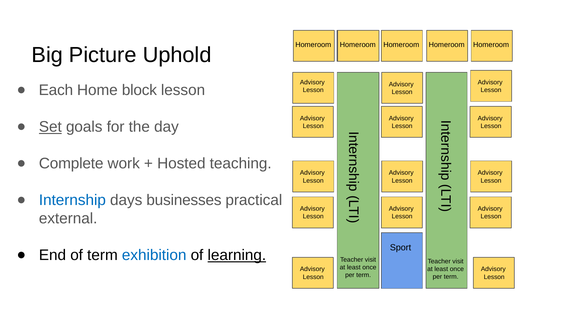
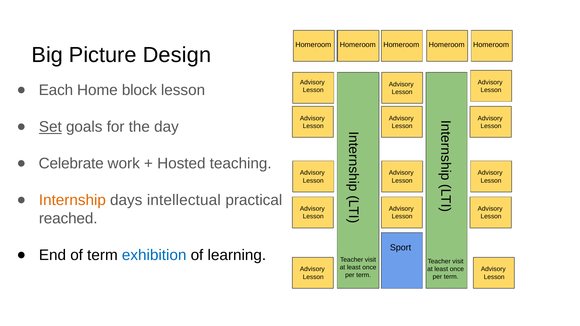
Uphold: Uphold -> Design
Complete: Complete -> Celebrate
Internship colour: blue -> orange
businesses: businesses -> intellectual
external: external -> reached
learning underline: present -> none
